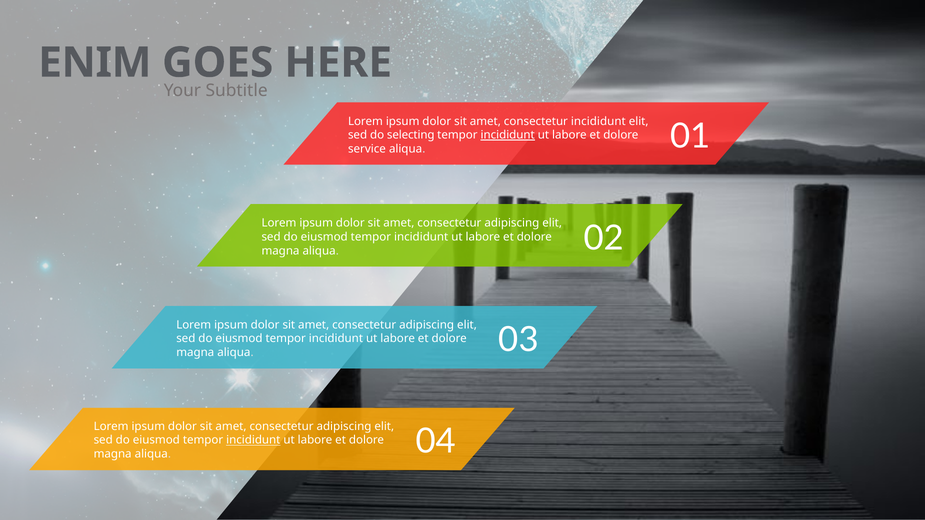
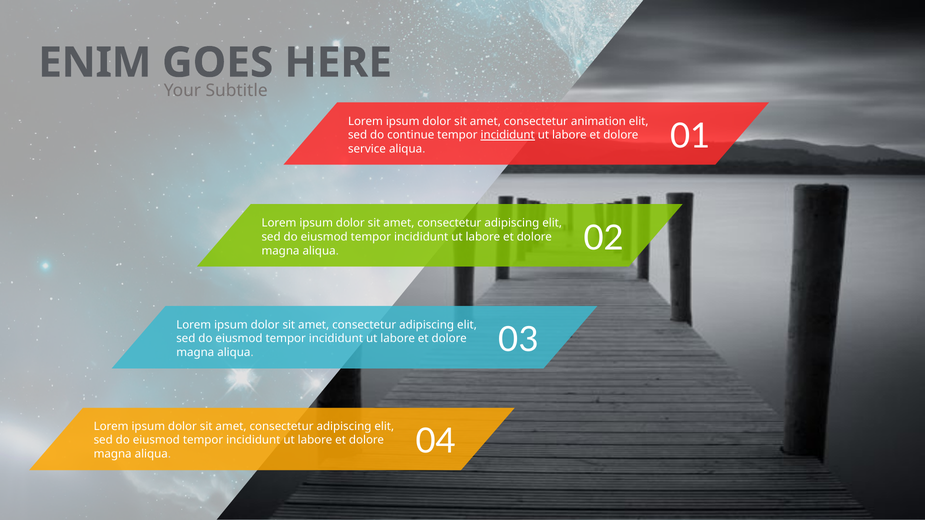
consectetur incididunt: incididunt -> animation
selecting: selecting -> continue
incididunt at (253, 440) underline: present -> none
